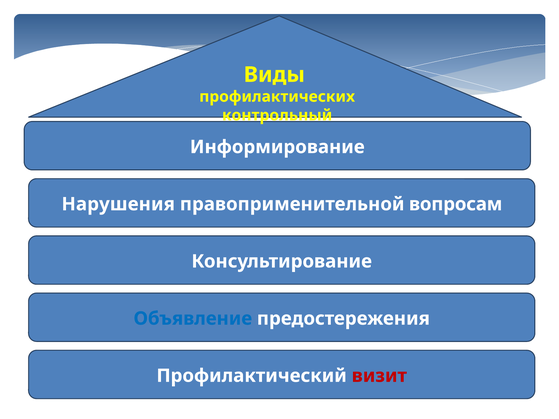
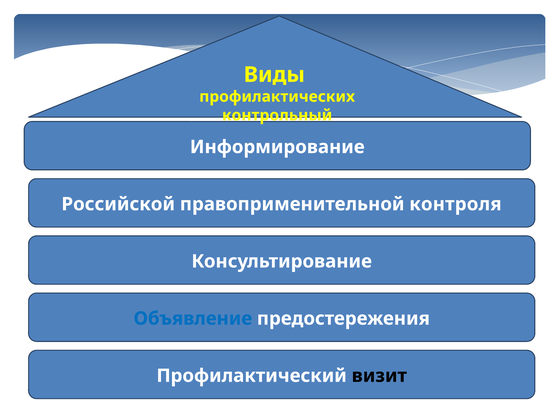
Нарушения: Нарушения -> Российской
вопросам: вопросам -> контроля
визит colour: red -> black
